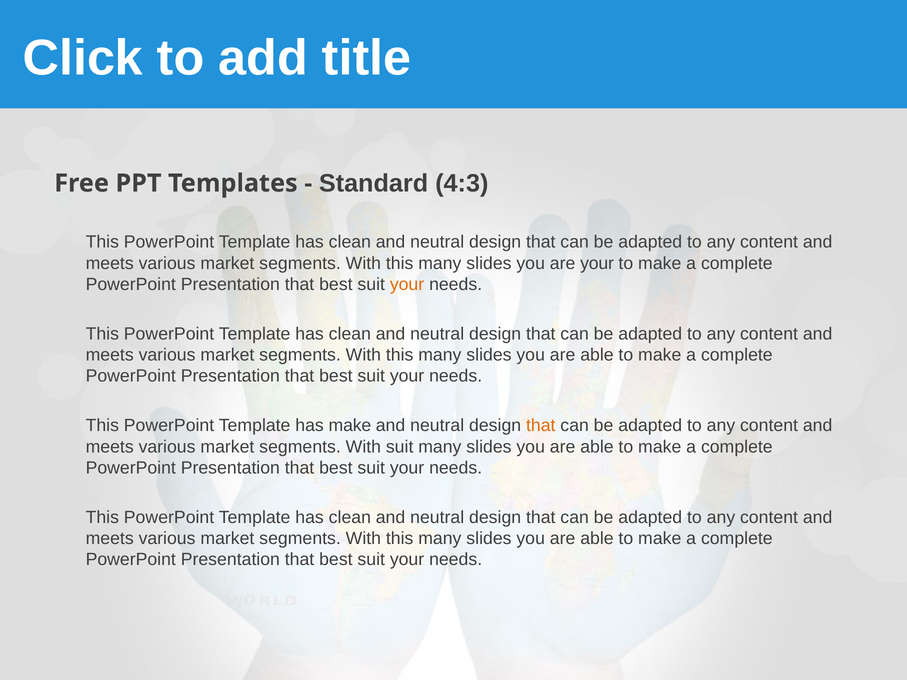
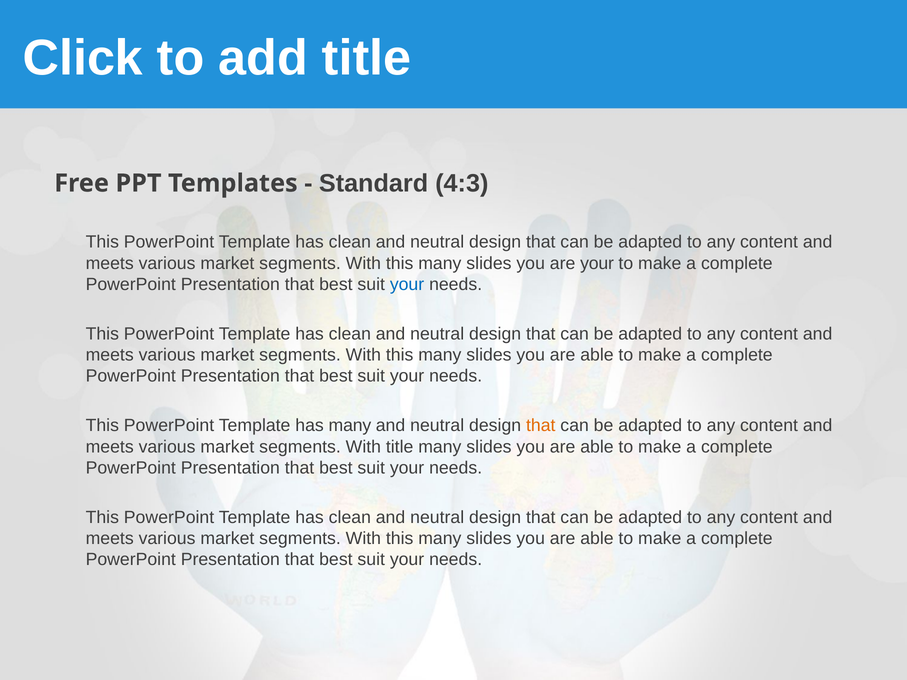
your at (407, 284) colour: orange -> blue
has make: make -> many
With suit: suit -> title
